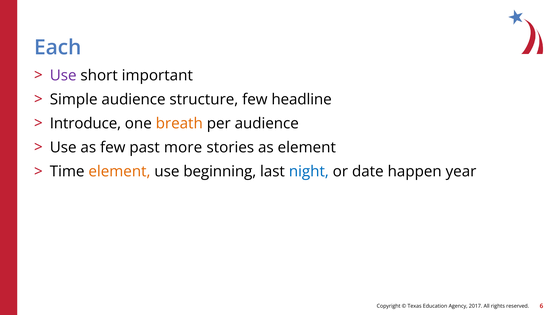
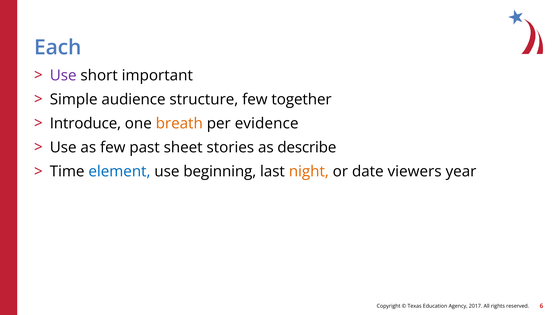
headline: headline -> together
per audience: audience -> evidence
more: more -> sheet
as element: element -> describe
element at (119, 172) colour: orange -> blue
night colour: blue -> orange
happen: happen -> viewers
